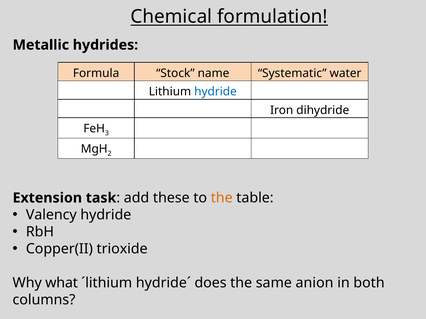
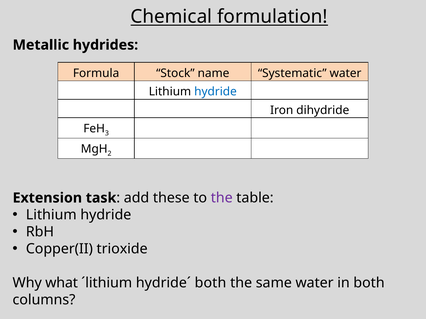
the at (222, 198) colour: orange -> purple
Valency at (51, 215): Valency -> Lithium
hydride´ does: does -> both
same anion: anion -> water
